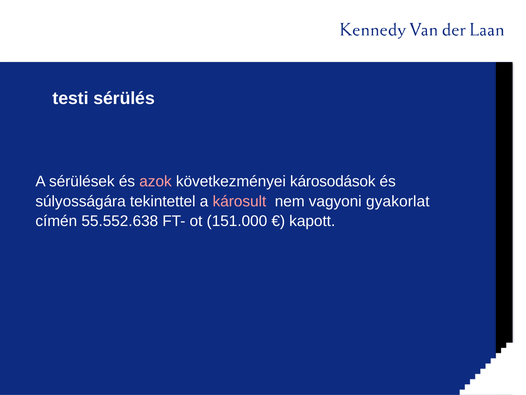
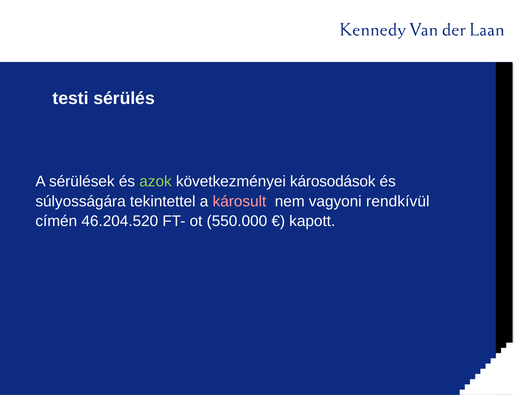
azok colour: pink -> light green
gyakorlat: gyakorlat -> rendkívül
55.552.638: 55.552.638 -> 46.204.520
151.000: 151.000 -> 550.000
